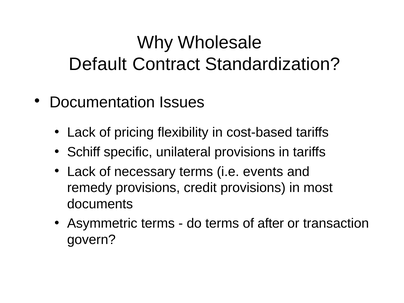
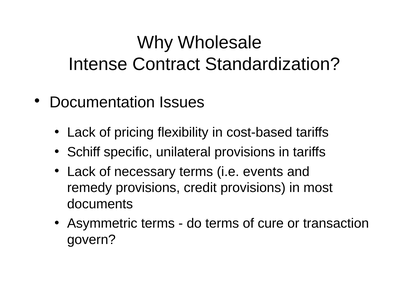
Default: Default -> Intense
after: after -> cure
